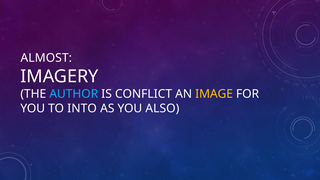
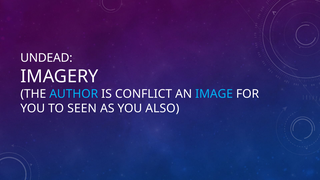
ALMOST: ALMOST -> UNDEAD
IMAGE colour: yellow -> light blue
INTO: INTO -> SEEN
